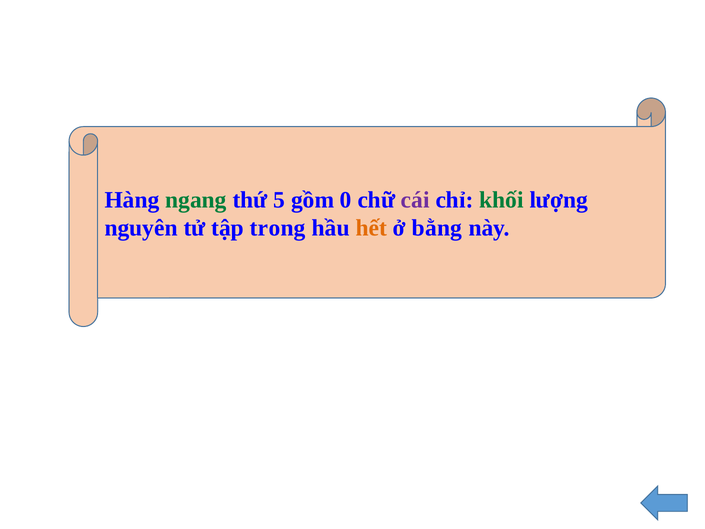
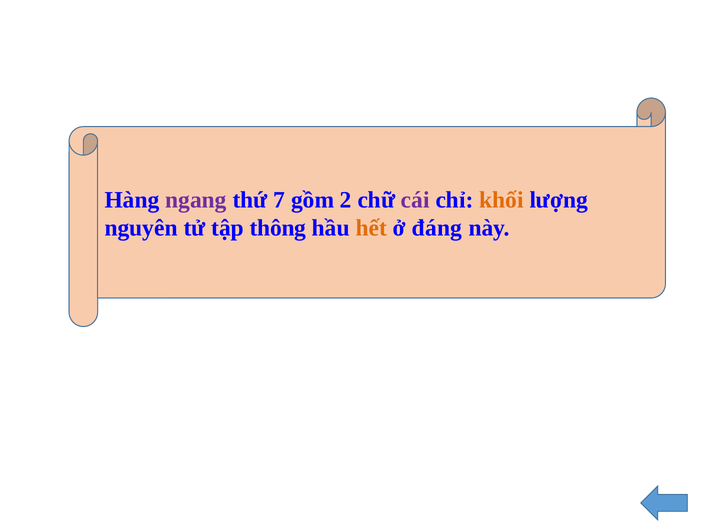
ngang colour: green -> purple
5: 5 -> 7
0: 0 -> 2
khối colour: green -> orange
trong: trong -> thông
bằng: bằng -> đáng
